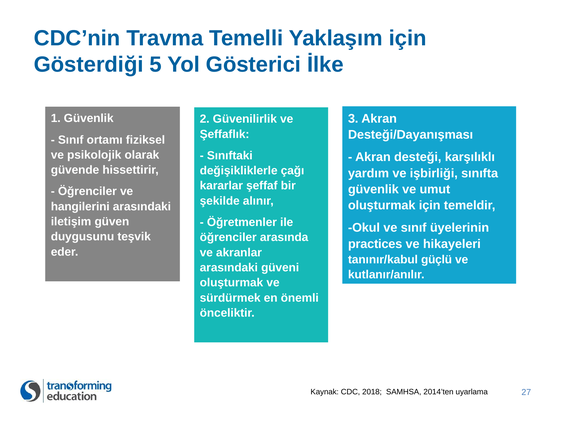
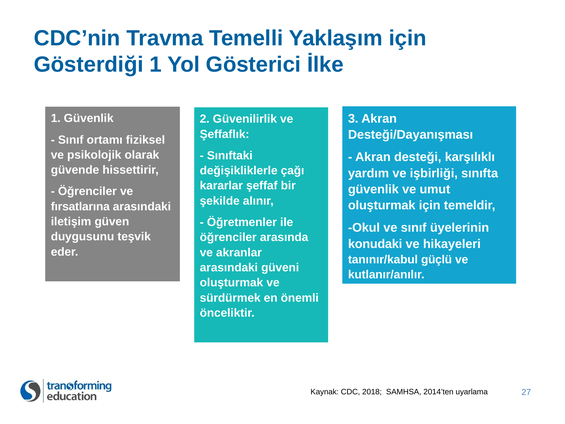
Gösterdiği 5: 5 -> 1
hangilerini: hangilerini -> fırsatlarına
practices: practices -> konudaki
